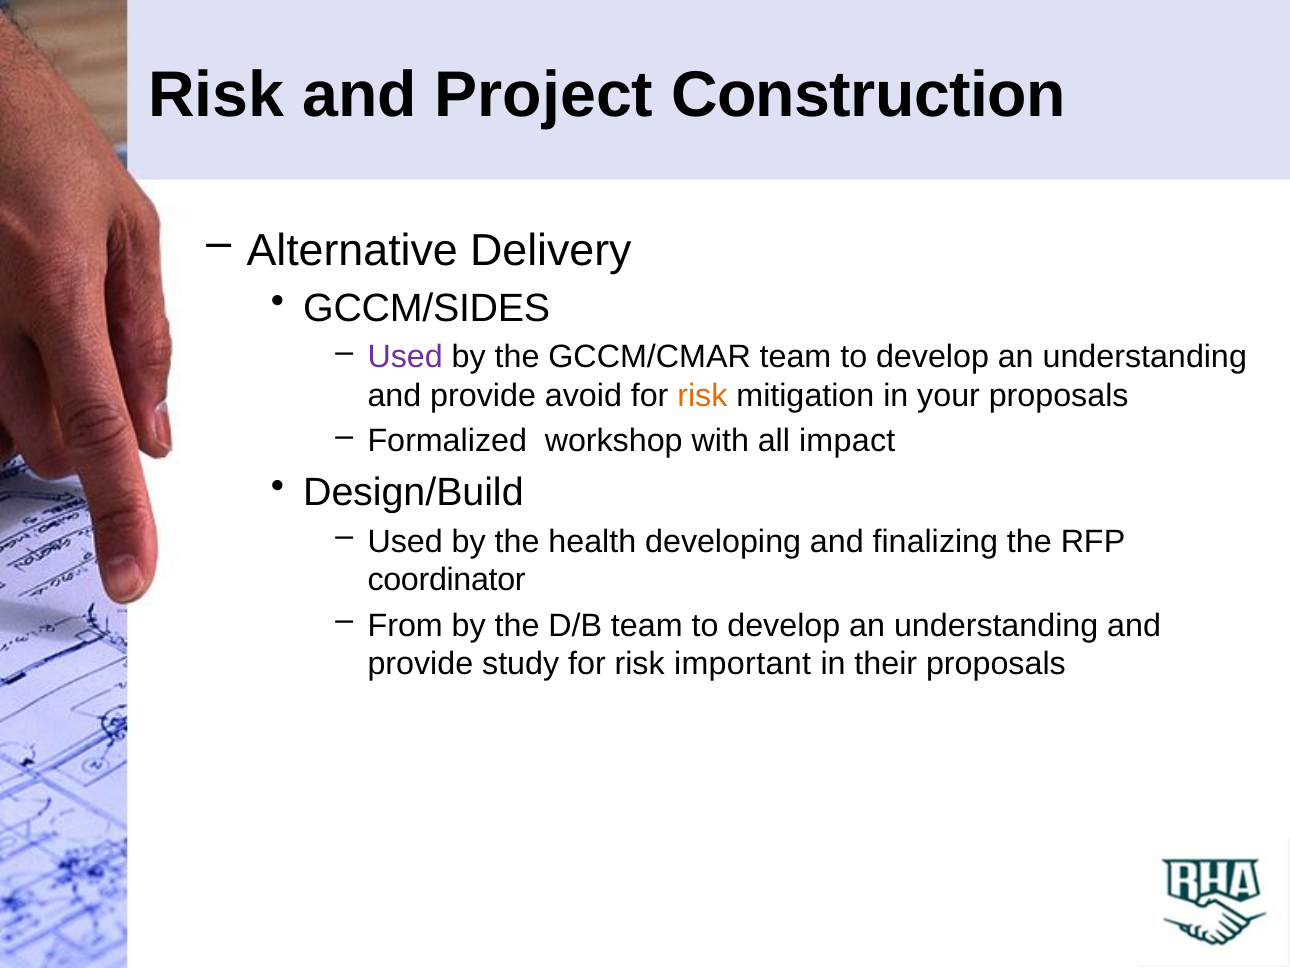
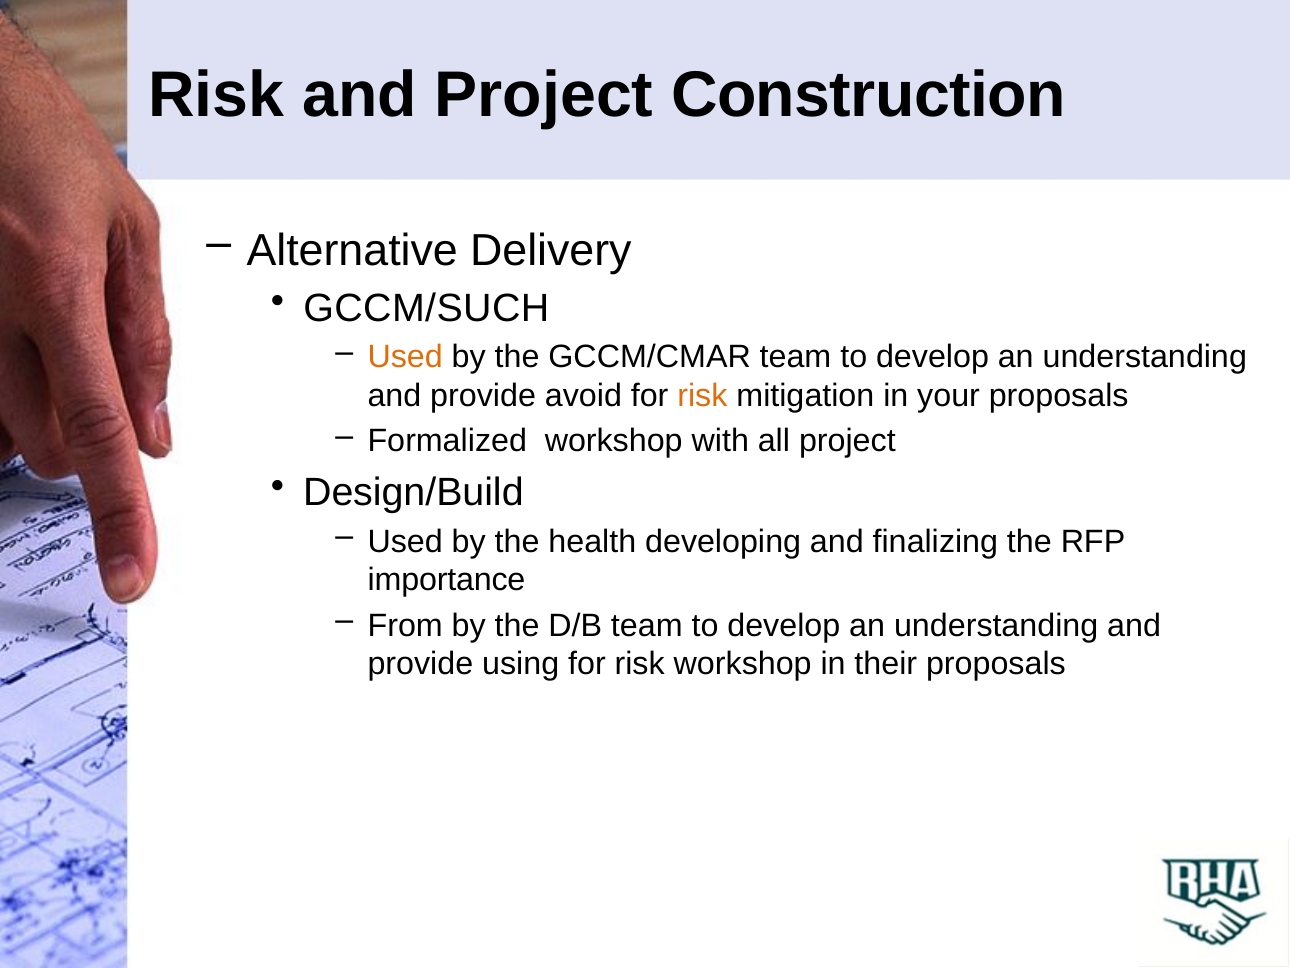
GCCM/SIDES: GCCM/SIDES -> GCCM/SUCH
Used at (405, 357) colour: purple -> orange
all impact: impact -> project
coordinator: coordinator -> importance
study: study -> using
risk important: important -> workshop
